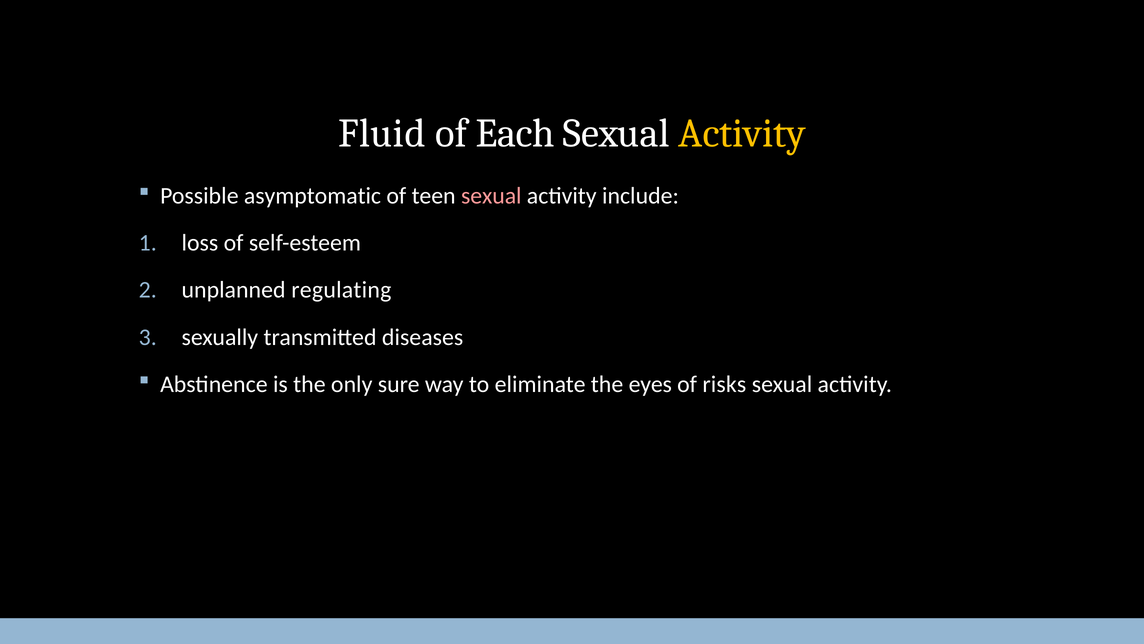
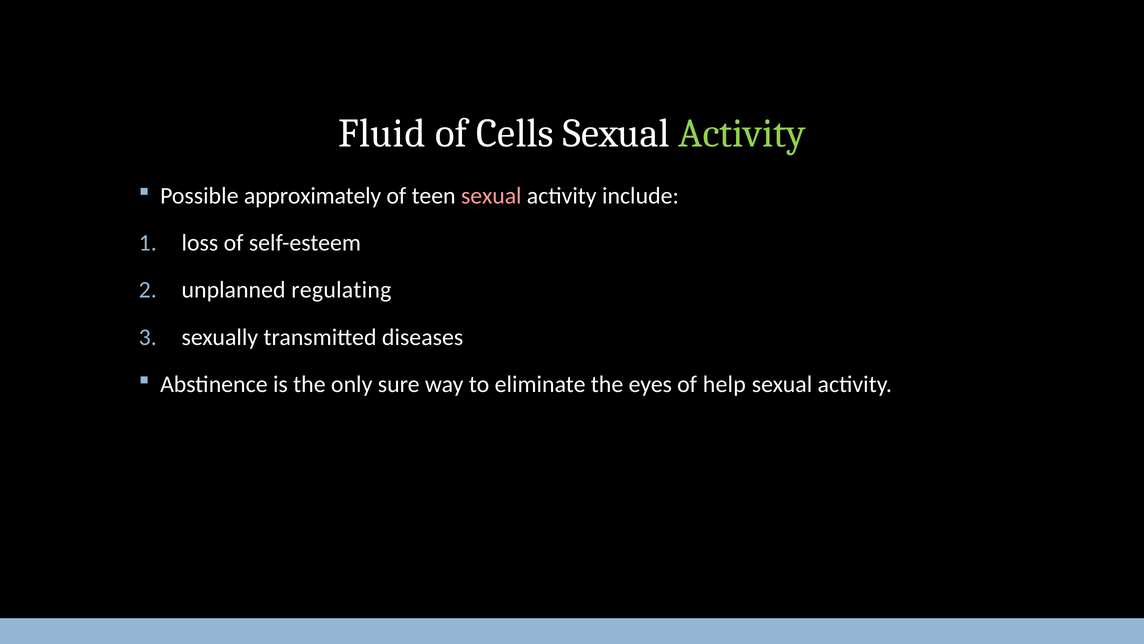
Each: Each -> Cells
Activity at (742, 133) colour: yellow -> light green
asymptomatic: asymptomatic -> approximately
risks: risks -> help
